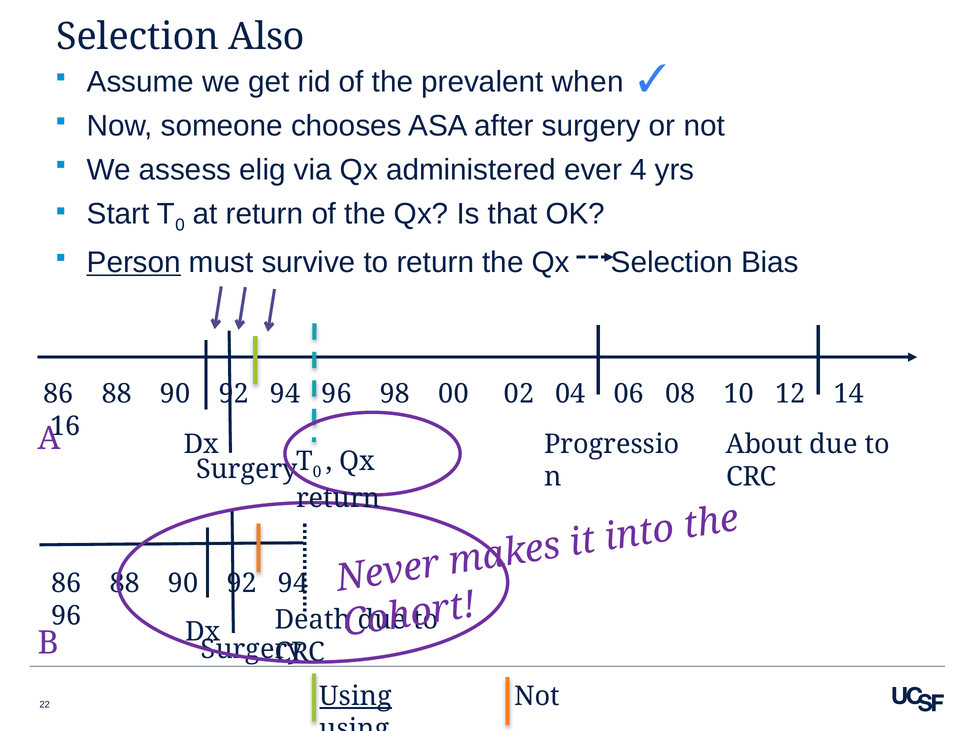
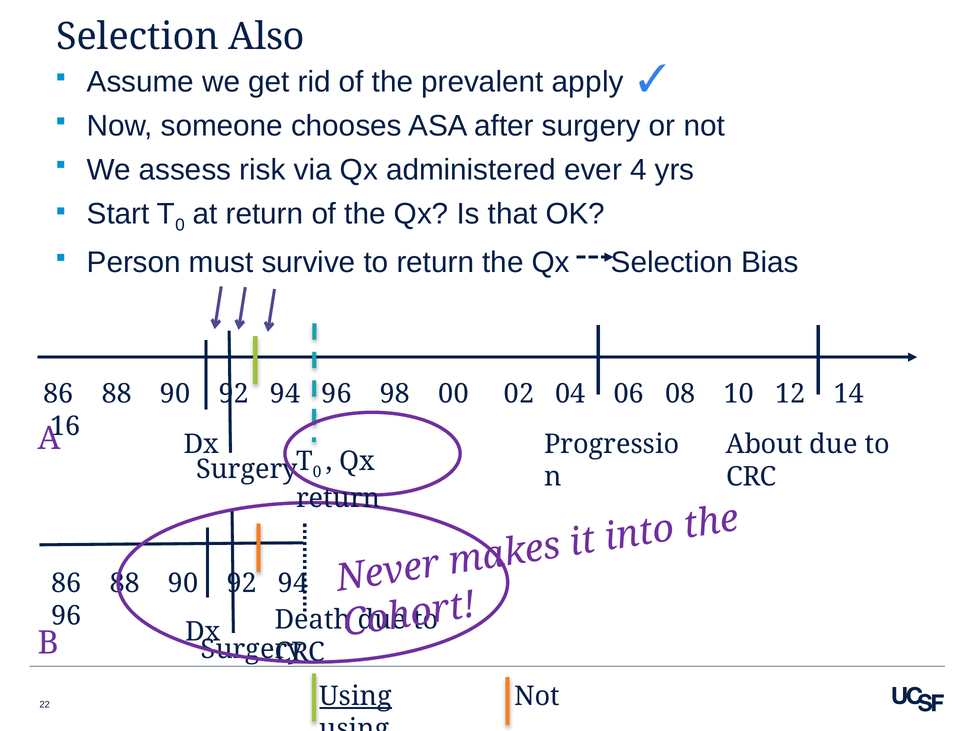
when: when -> apply
elig: elig -> risk
Person underline: present -> none
